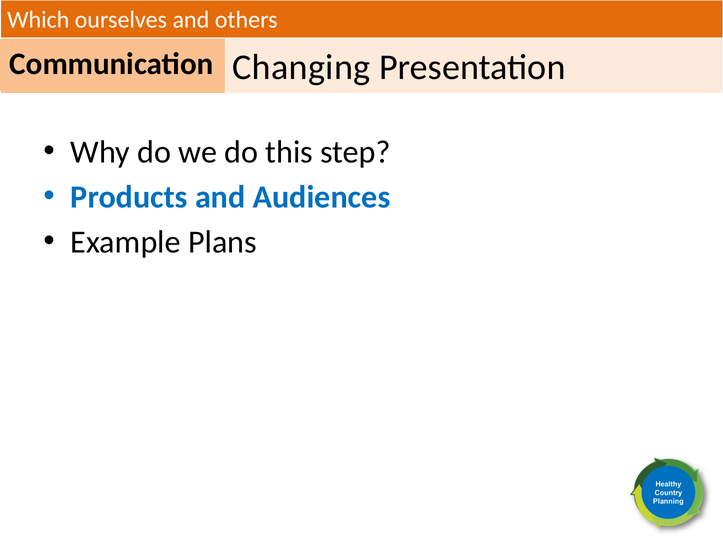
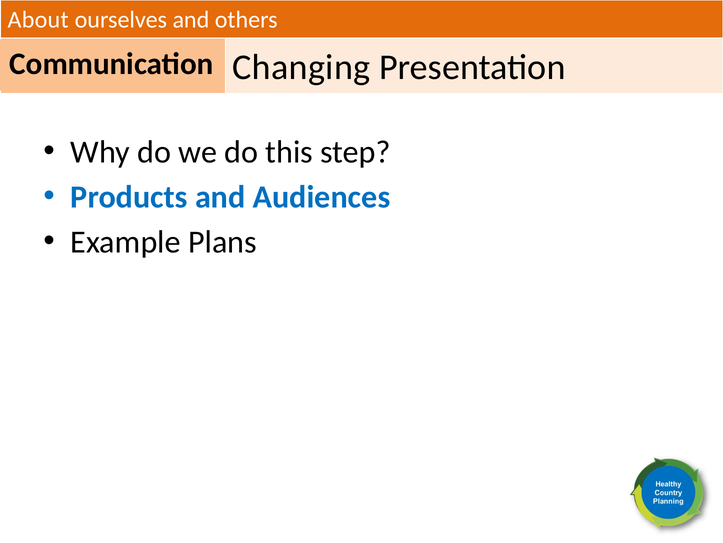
Which: Which -> About
